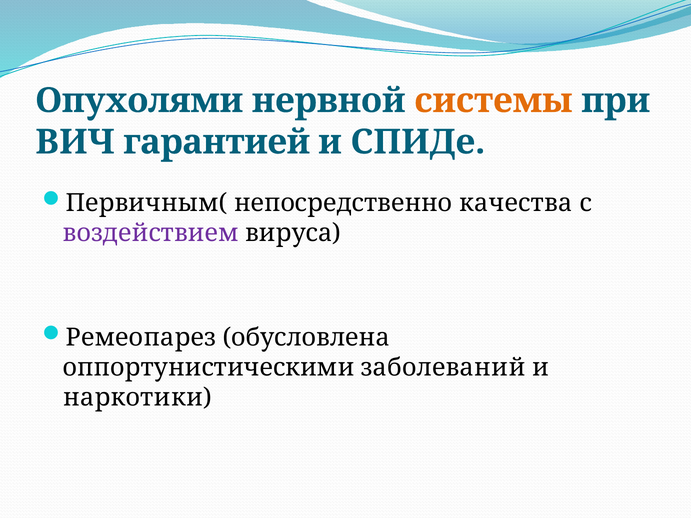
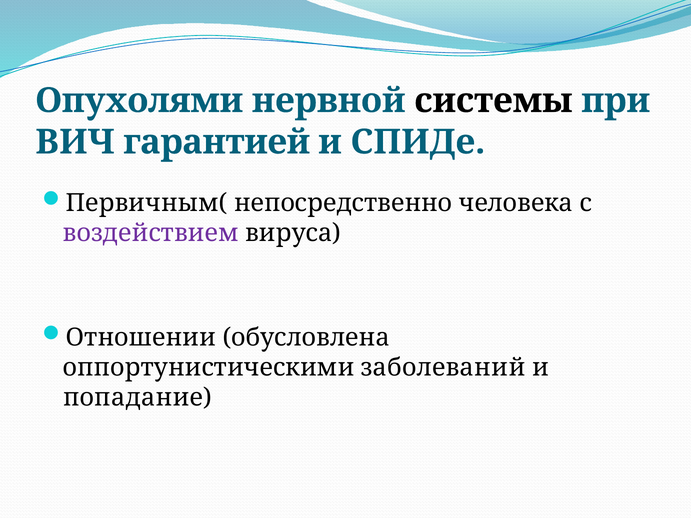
системы colour: orange -> black
качества: качества -> человека
Ремеопарез: Ремеопарез -> Отношении
наркотики: наркотики -> попадание
